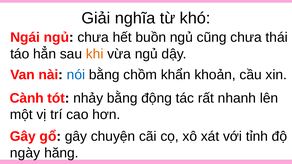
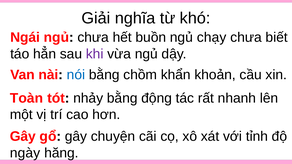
cũng: cũng -> chạy
thái: thái -> biết
khi colour: orange -> purple
Cành: Cành -> Toàn
